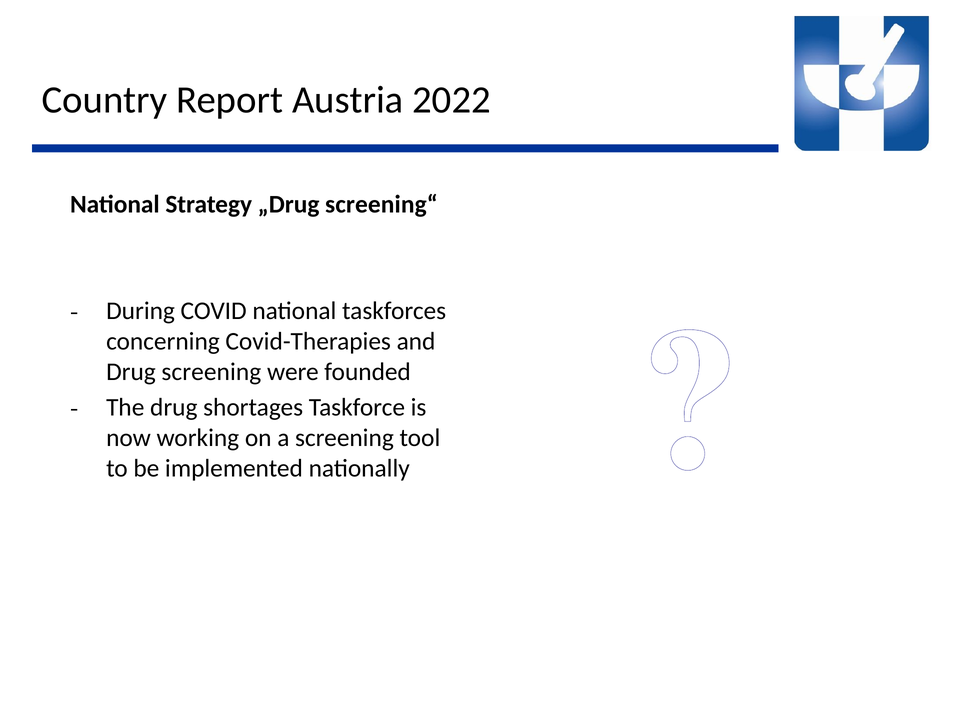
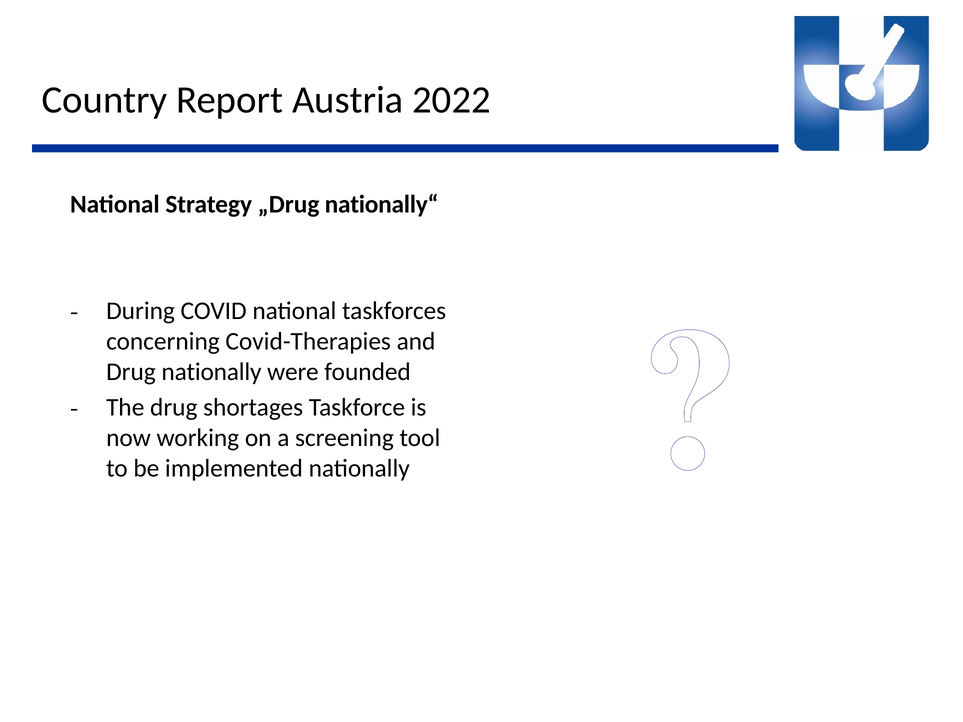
screening“: screening“ -> nationally“
Drug screening: screening -> nationally
